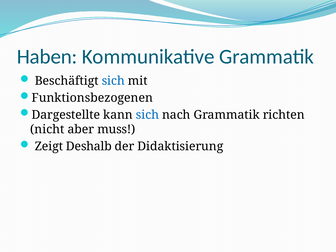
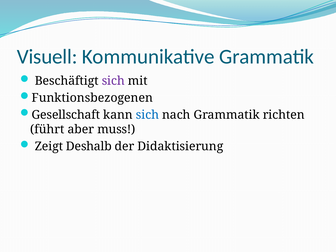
Haben: Haben -> Visuell
sich at (113, 81) colour: blue -> purple
Dargestellte: Dargestellte -> Gesellschaft
nicht: nicht -> führt
